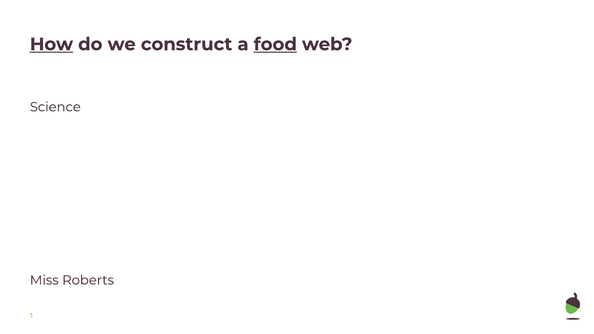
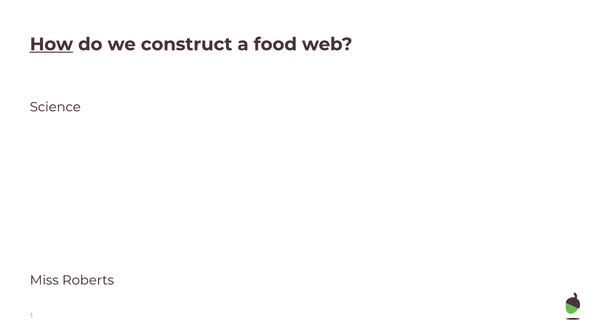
food underline: present -> none
